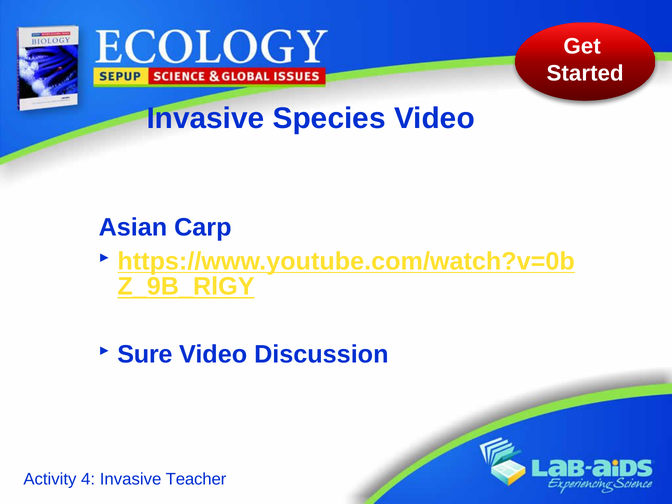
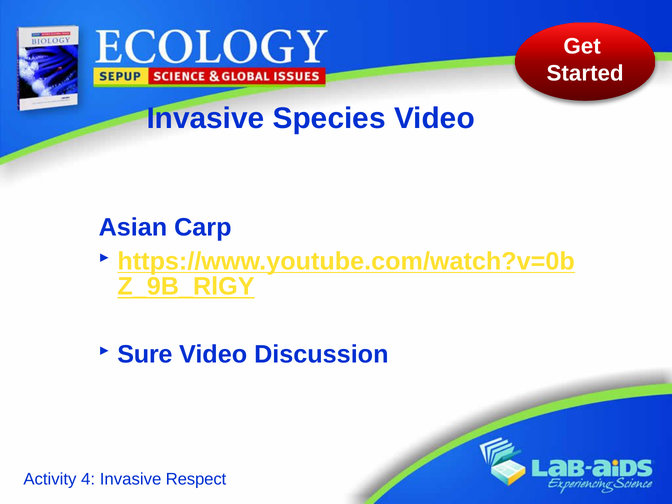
Teacher: Teacher -> Respect
